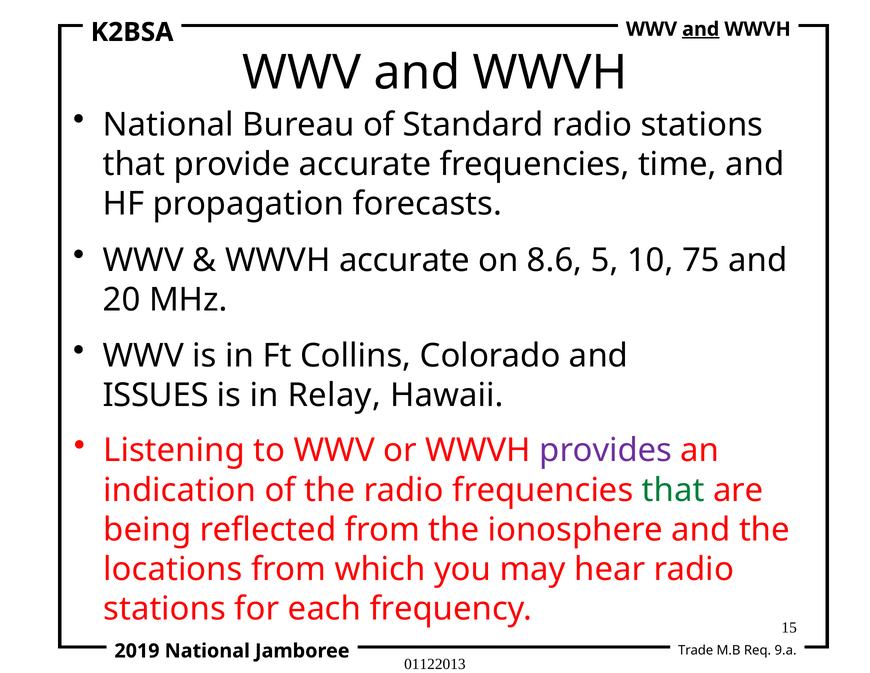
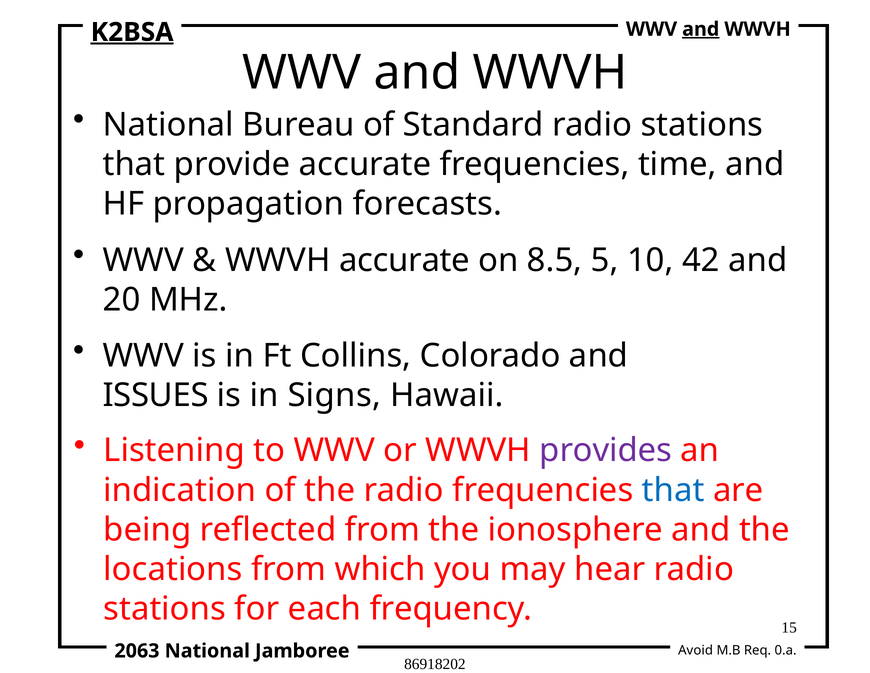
K2BSA underline: none -> present
8.6: 8.6 -> 8.5
75: 75 -> 42
Relay: Relay -> Signs
that at (673, 490) colour: green -> blue
2019: 2019 -> 2063
Trade: Trade -> Avoid
9.a: 9.a -> 0.a
01122013: 01122013 -> 86918202
